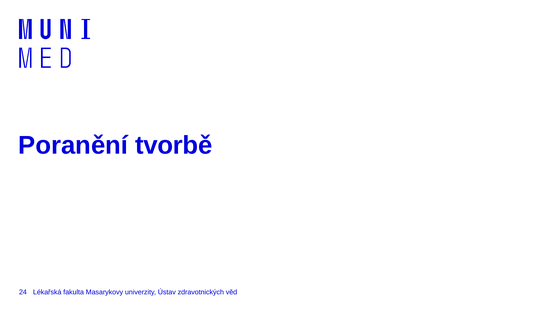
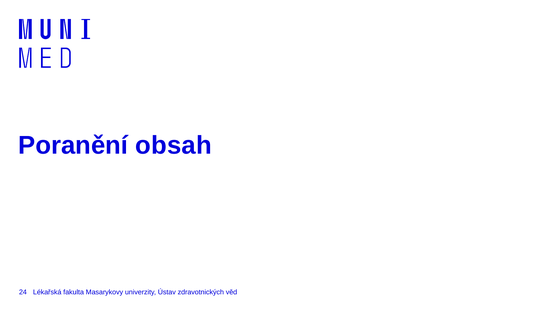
tvorbě: tvorbě -> obsah
